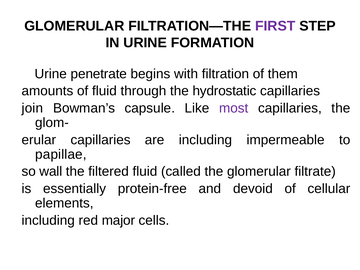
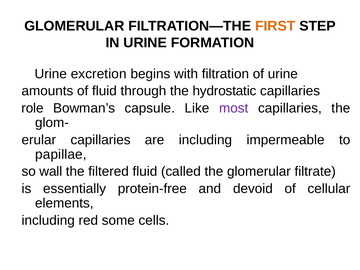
FIRST colour: purple -> orange
penetrate: penetrate -> excretion
of them: them -> urine
join: join -> role
major: major -> some
